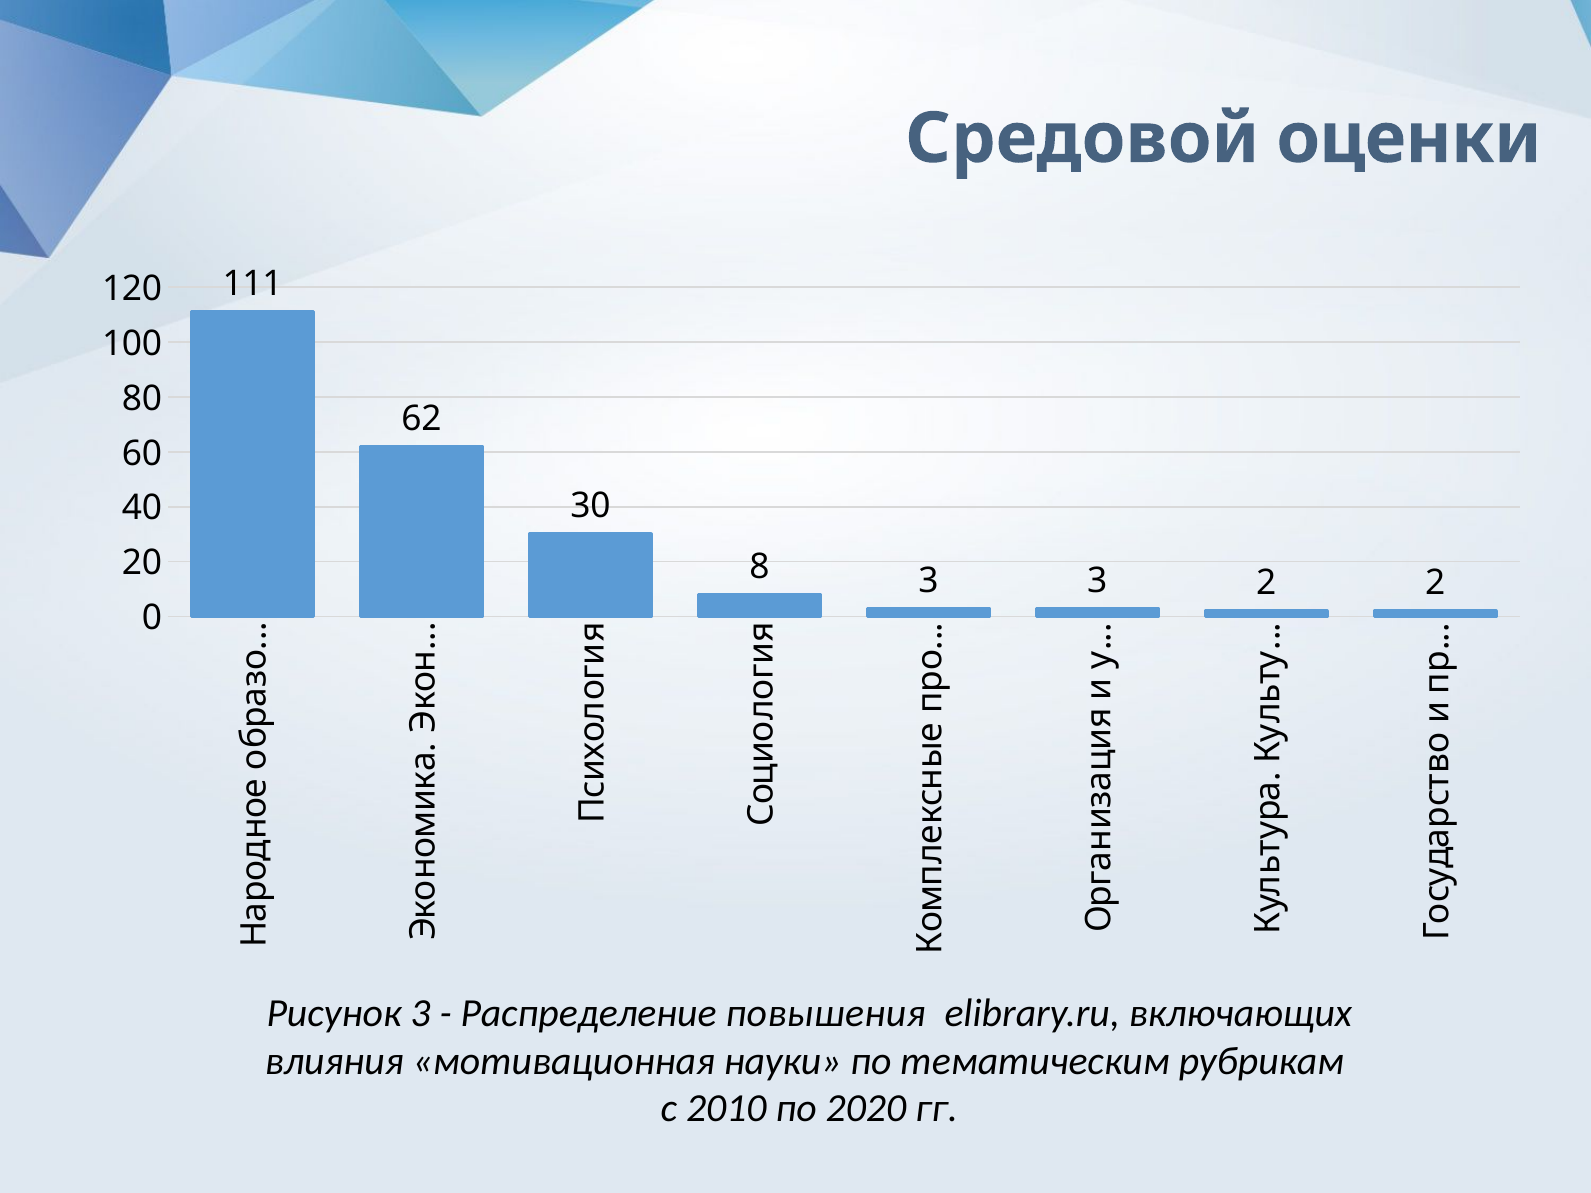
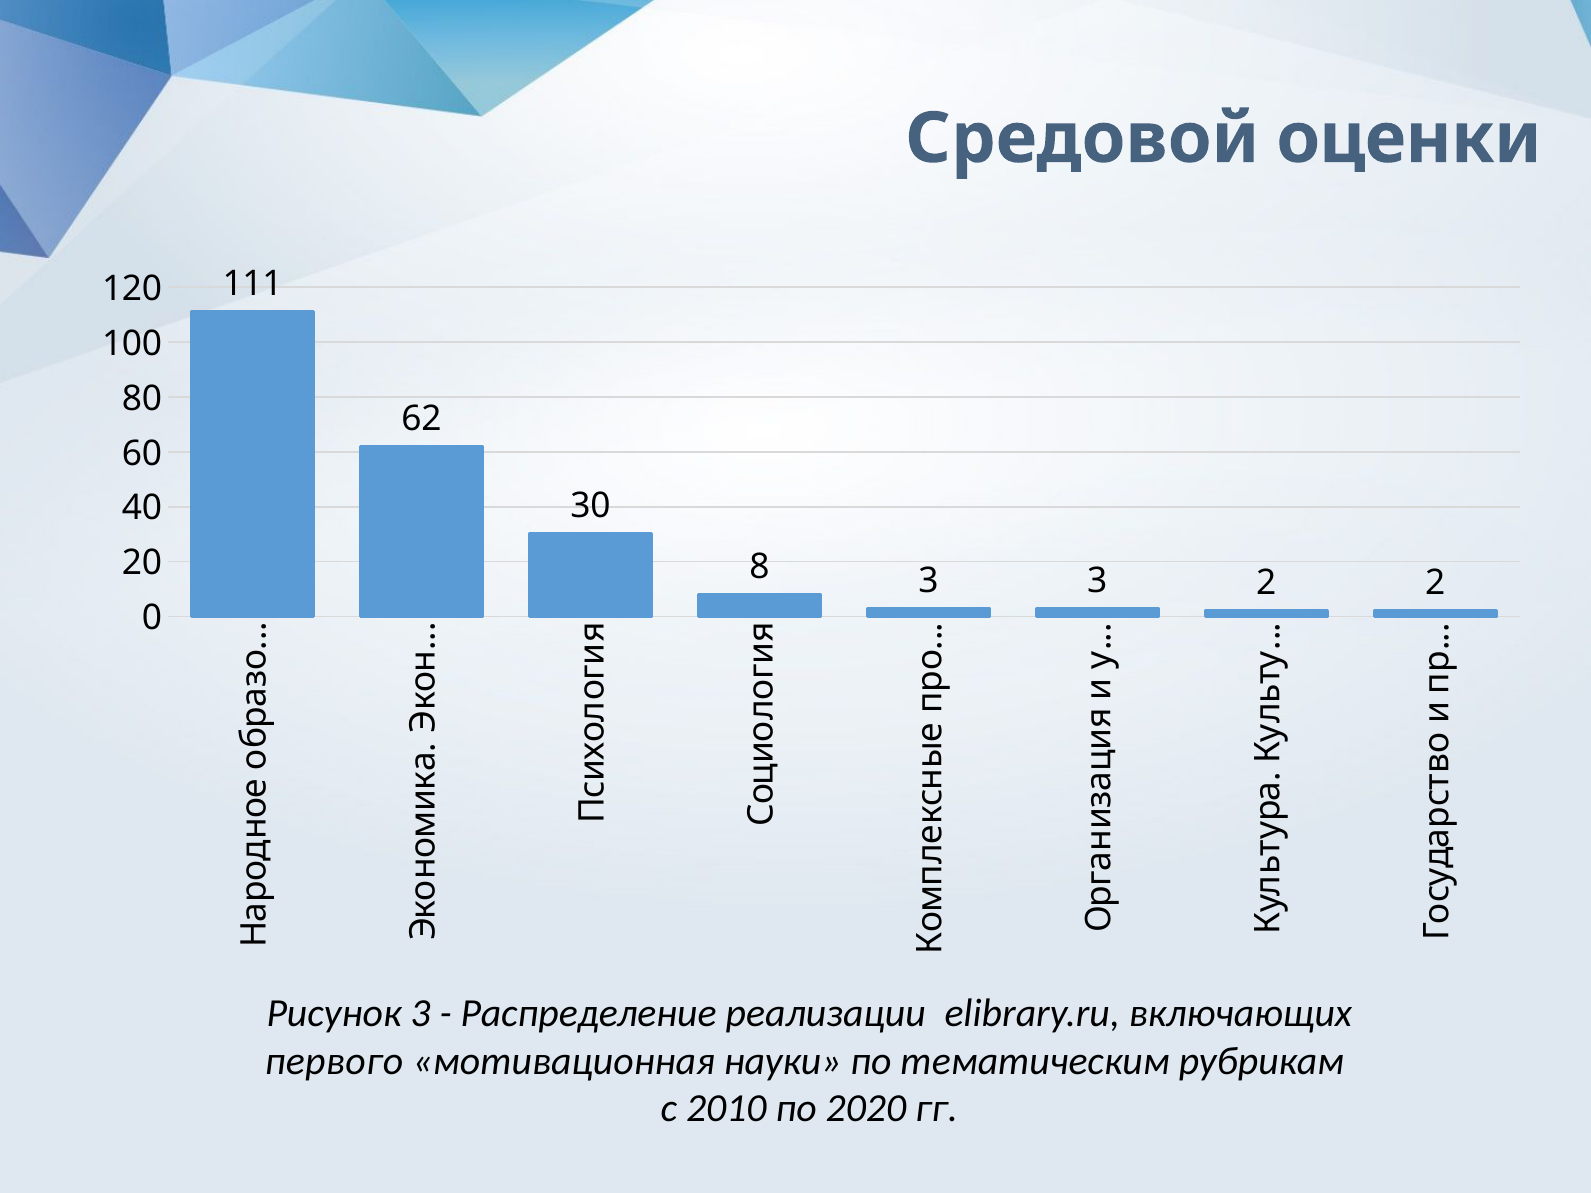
повышения: повышения -> реализации
влияния: влияния -> первого
